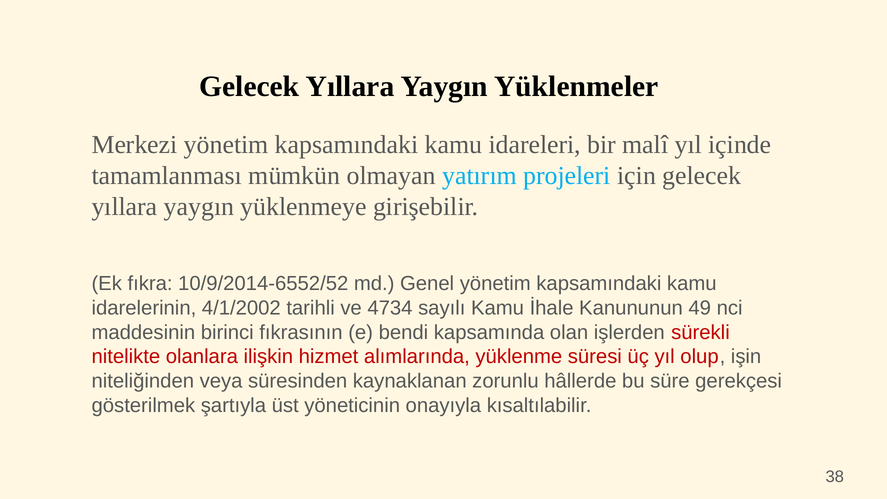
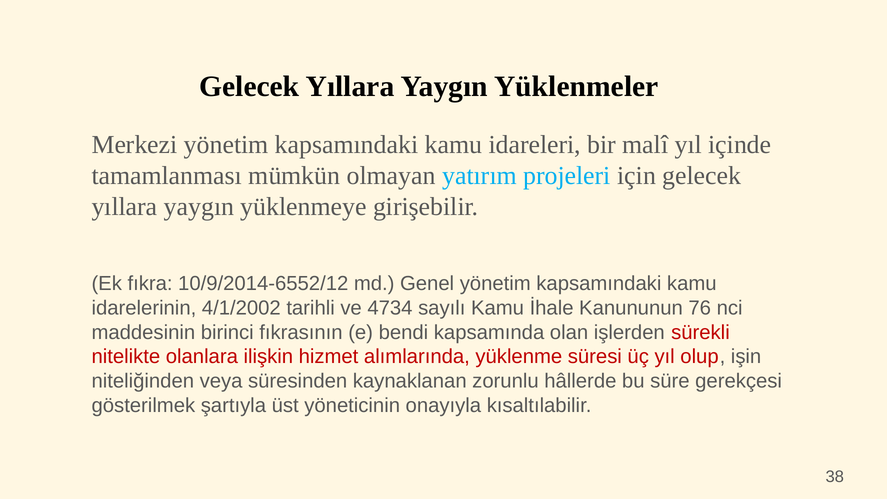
10/9/2014-6552/52: 10/9/2014-6552/52 -> 10/9/2014-6552/12
49: 49 -> 76
